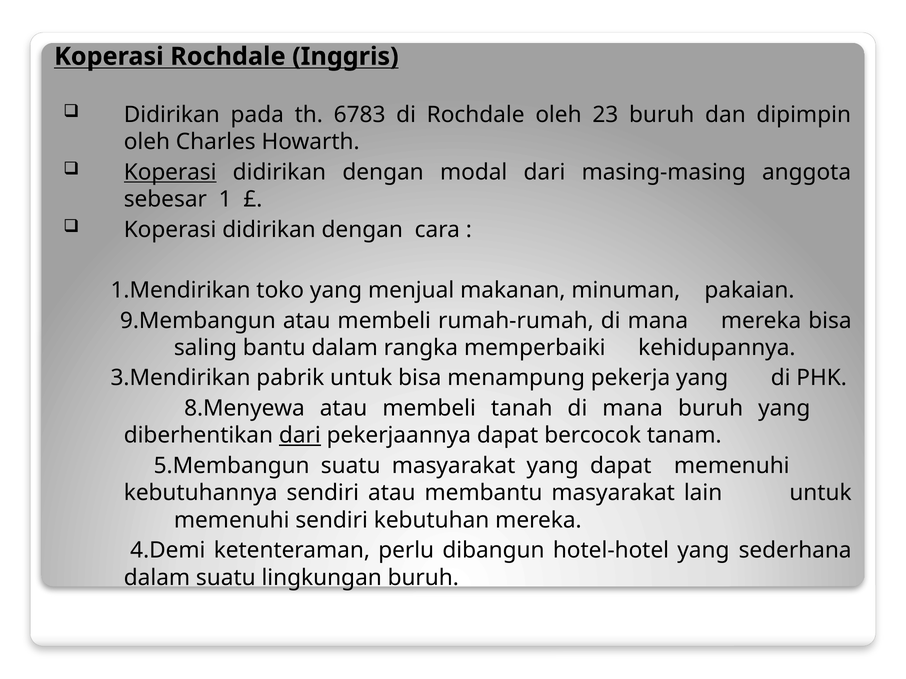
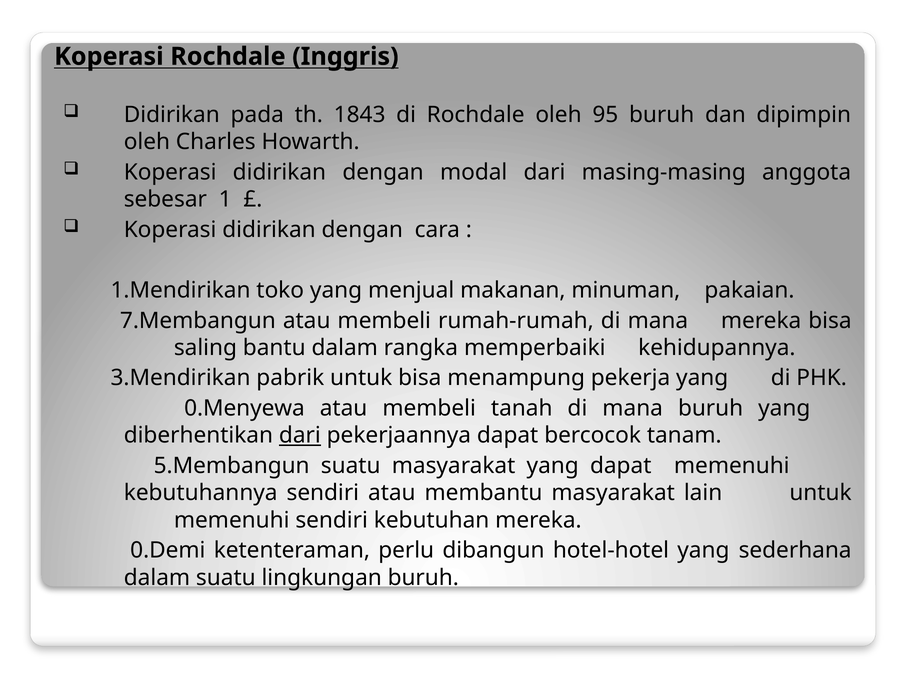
6783: 6783 -> 1843
23: 23 -> 95
Koperasi at (170, 172) underline: present -> none
9.Membangun: 9.Membangun -> 7.Membangun
8.Menyewa: 8.Menyewa -> 0.Menyewa
4.Demi: 4.Demi -> 0.Demi
